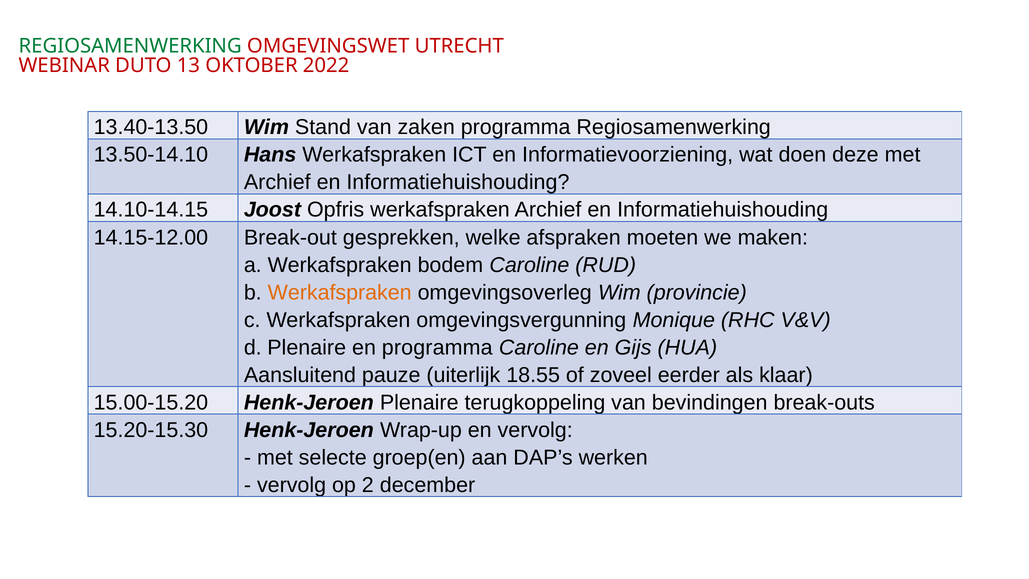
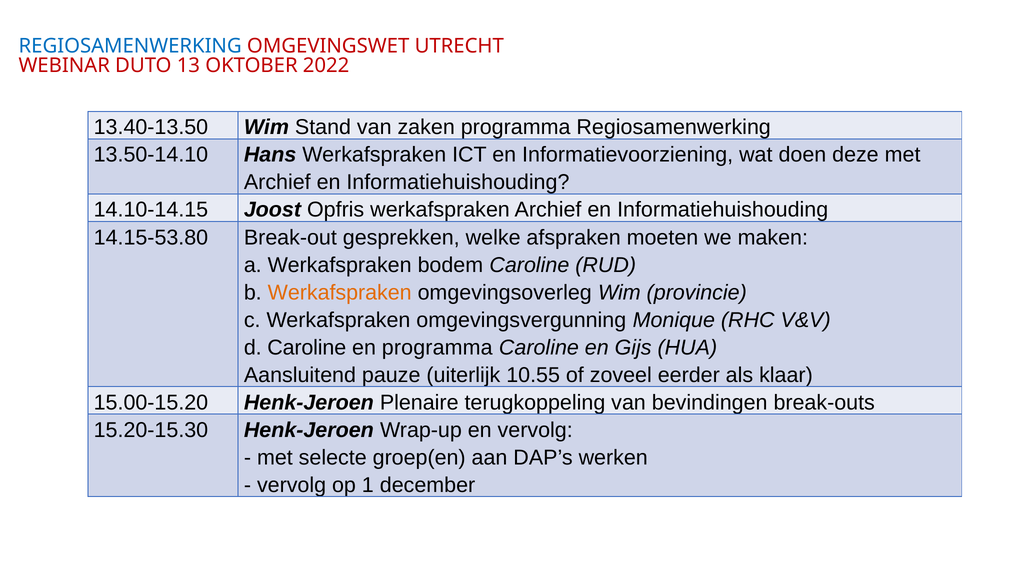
REGIOSAMENWERKING at (130, 46) colour: green -> blue
14.15-12.00: 14.15-12.00 -> 14.15-53.80
d Plenaire: Plenaire -> Caroline
18.55: 18.55 -> 10.55
2: 2 -> 1
